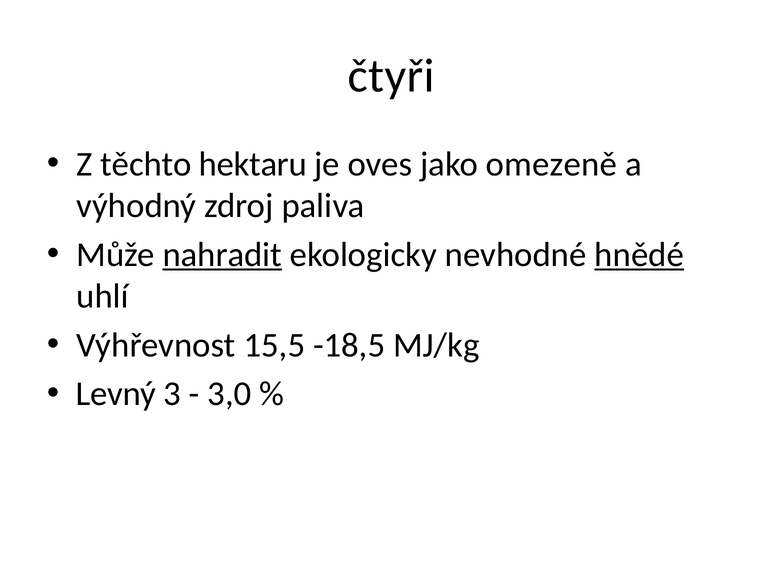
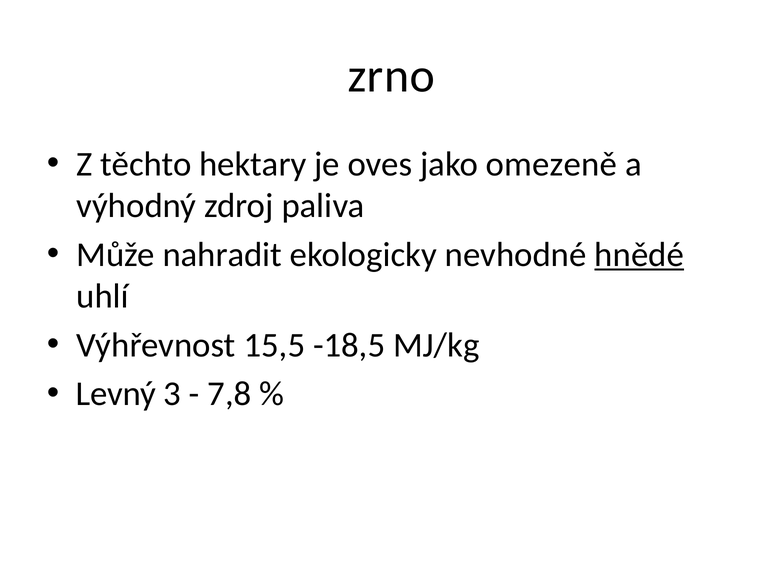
čtyři: čtyři -> zrno
hektaru: hektaru -> hektary
nahradit underline: present -> none
3,0: 3,0 -> 7,8
